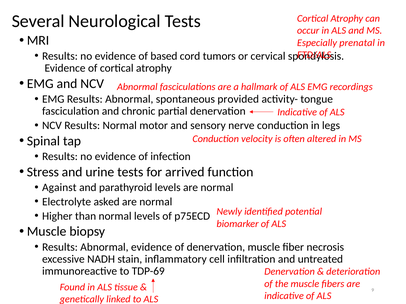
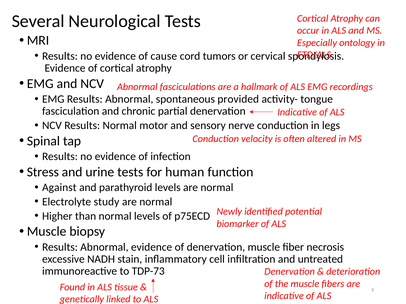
prenatal: prenatal -> ontology
based: based -> cause
arrived: arrived -> human
asked: asked -> study
TDP-69: TDP-69 -> TDP-73
